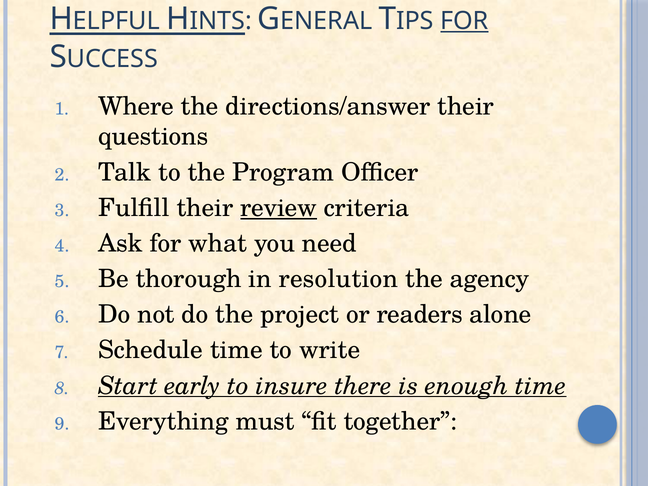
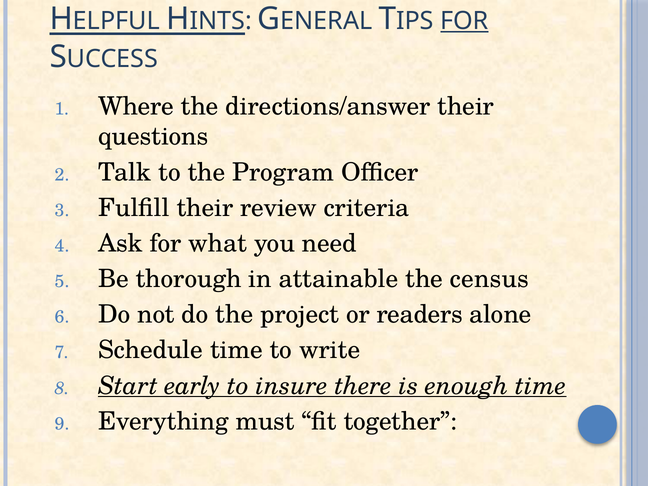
review underline: present -> none
resolution: resolution -> attainable
agency: agency -> census
